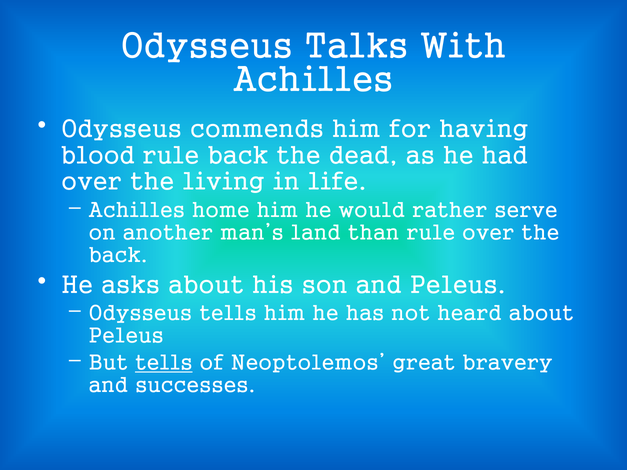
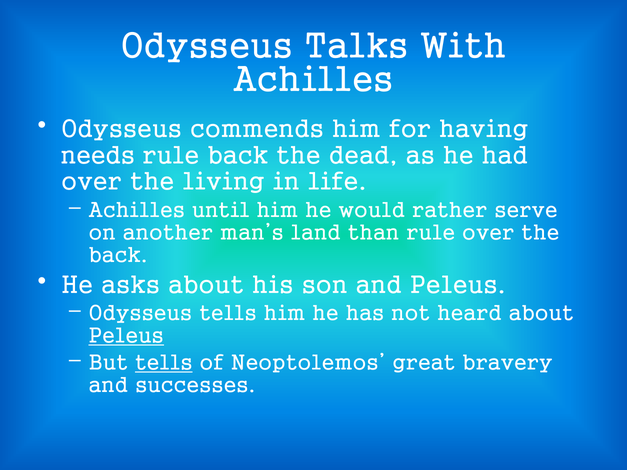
blood: blood -> needs
home: home -> until
Peleus at (126, 336) underline: none -> present
